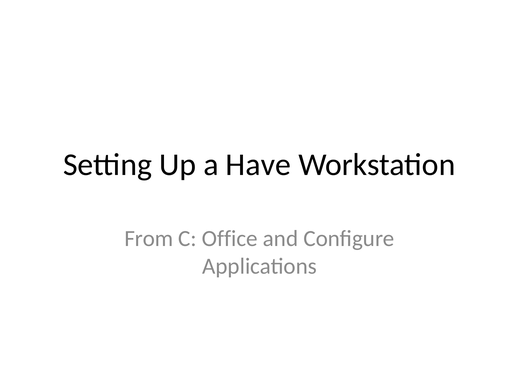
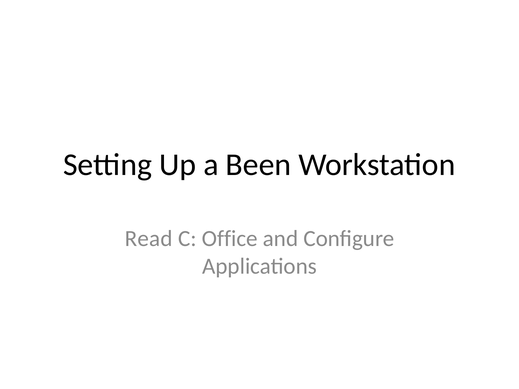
Have: Have -> Been
From: From -> Read
